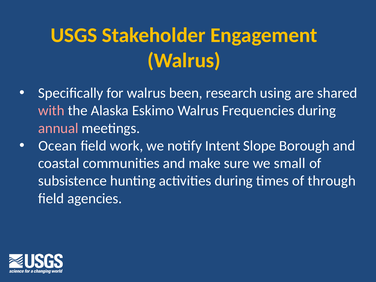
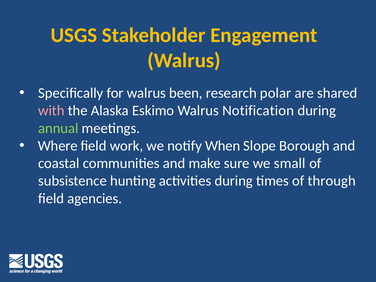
using: using -> polar
Frequencies: Frequencies -> Notification
annual colour: pink -> light green
Ocean: Ocean -> Where
Intent: Intent -> When
